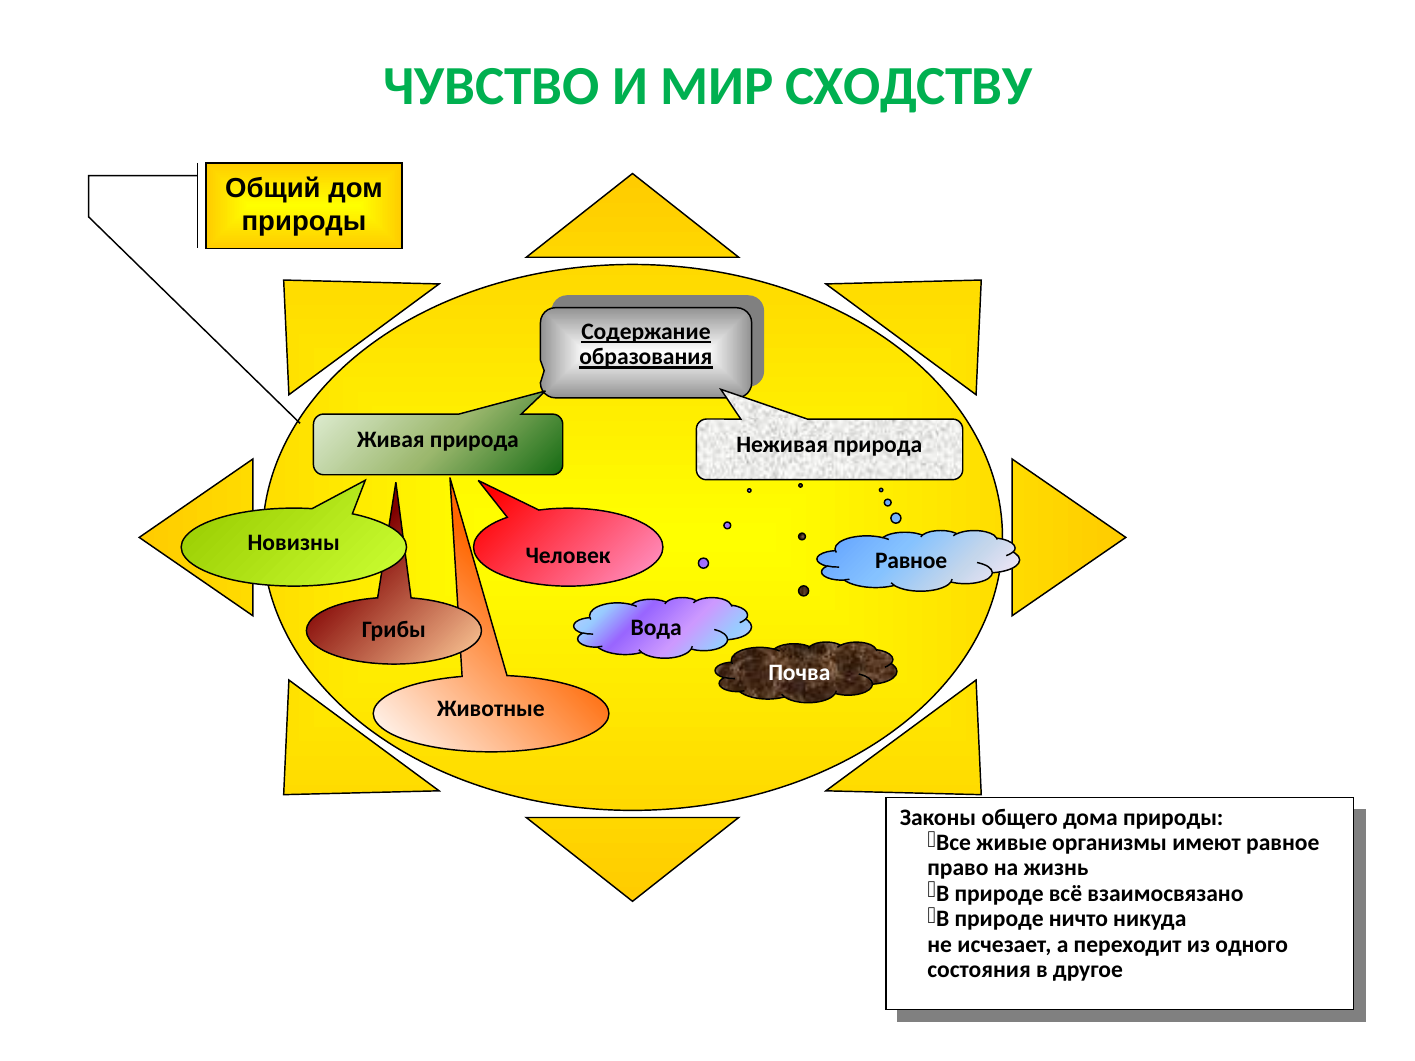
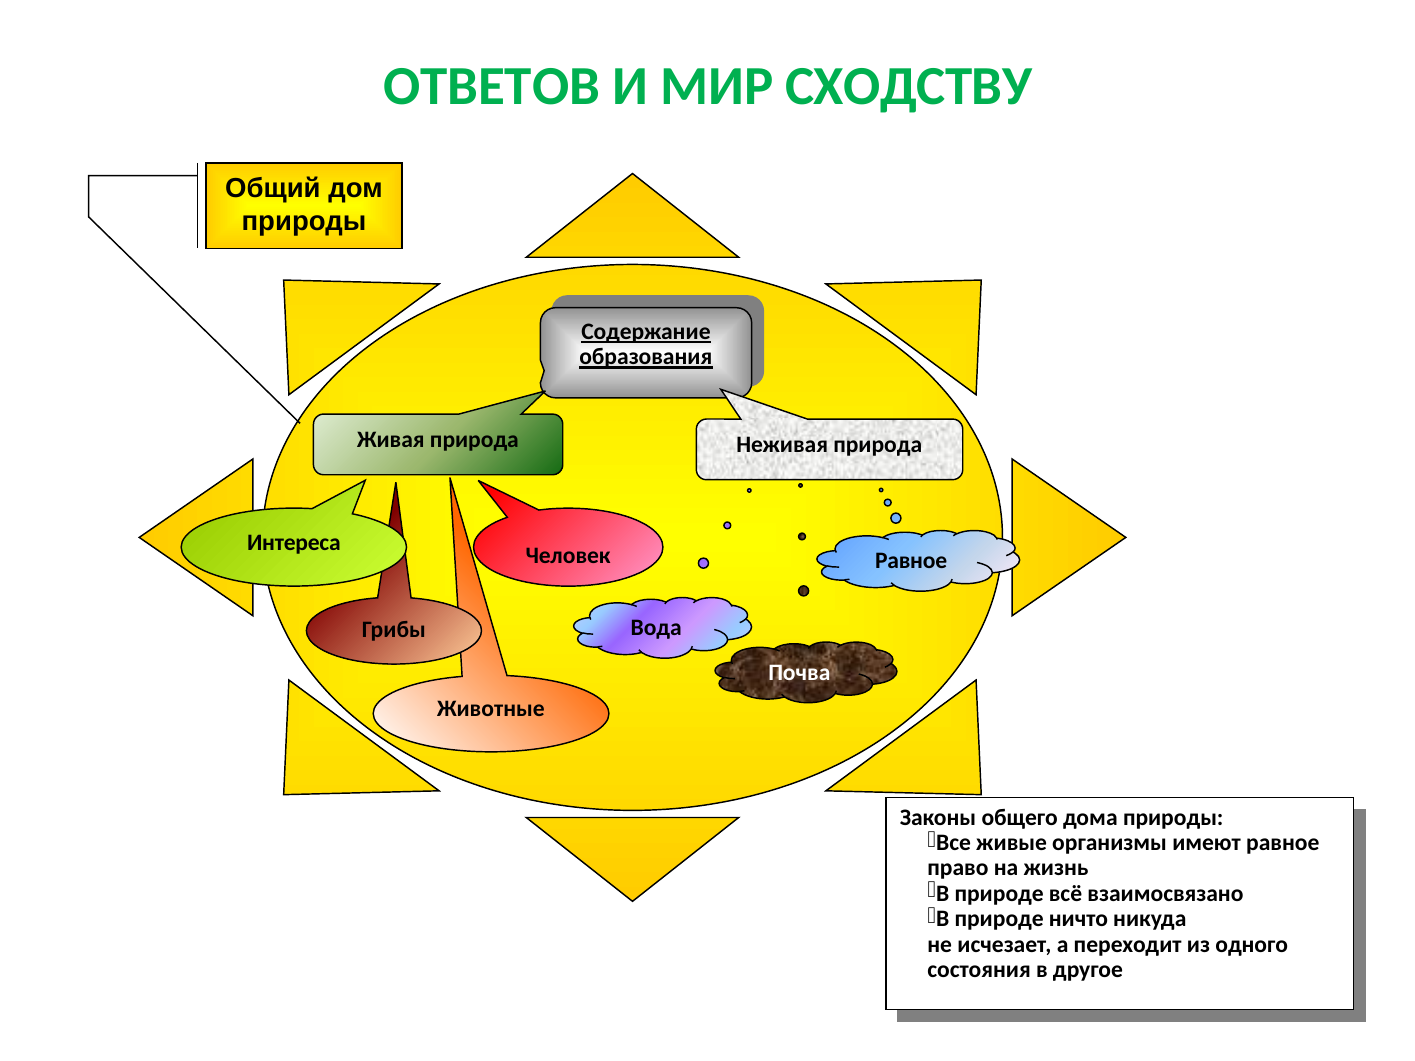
ЧУВСТВО: ЧУВСТВО -> ОТВЕТОВ
Новизны: Новизны -> Интереса
